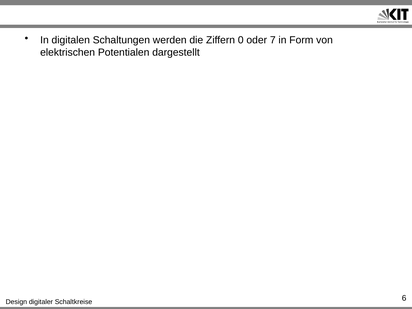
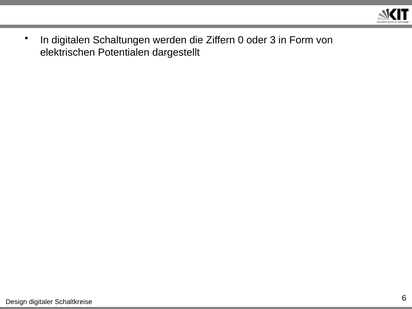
7: 7 -> 3
